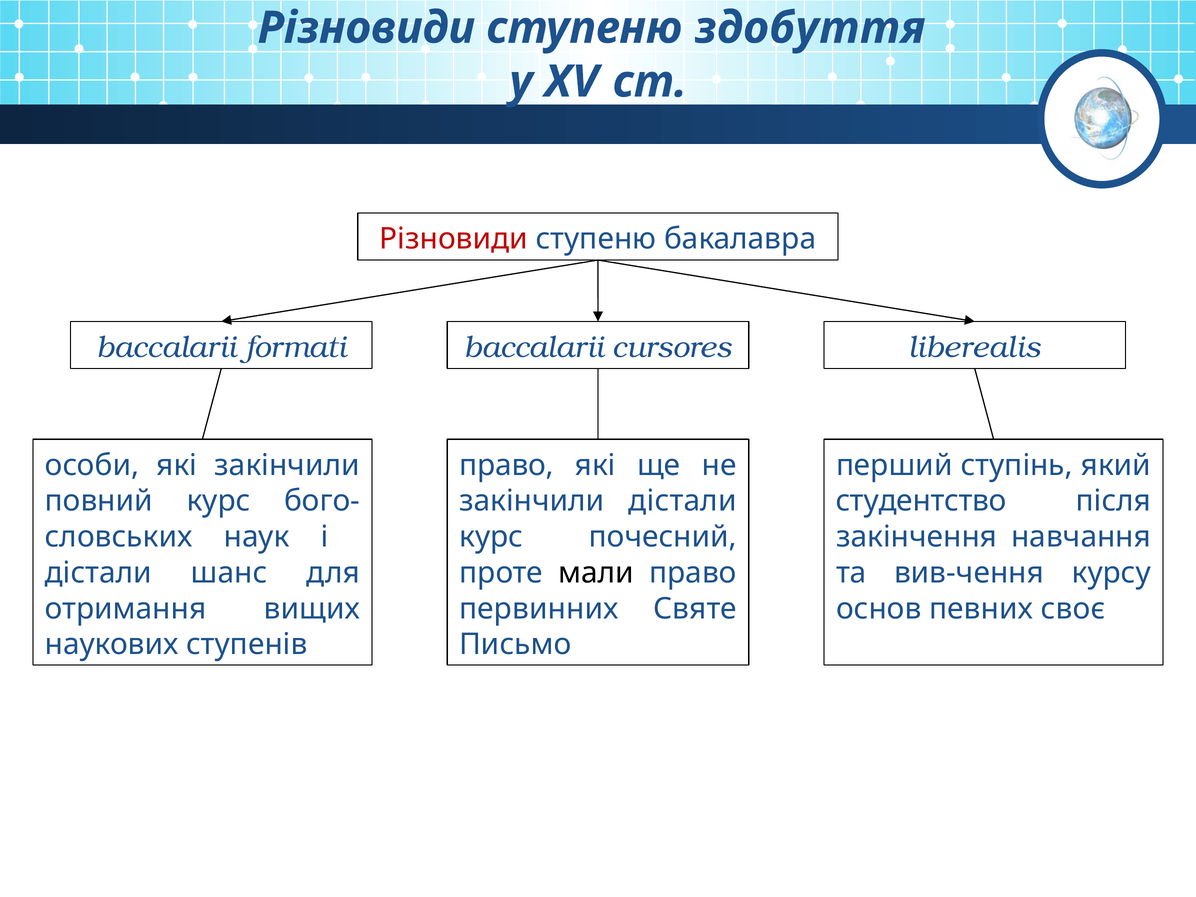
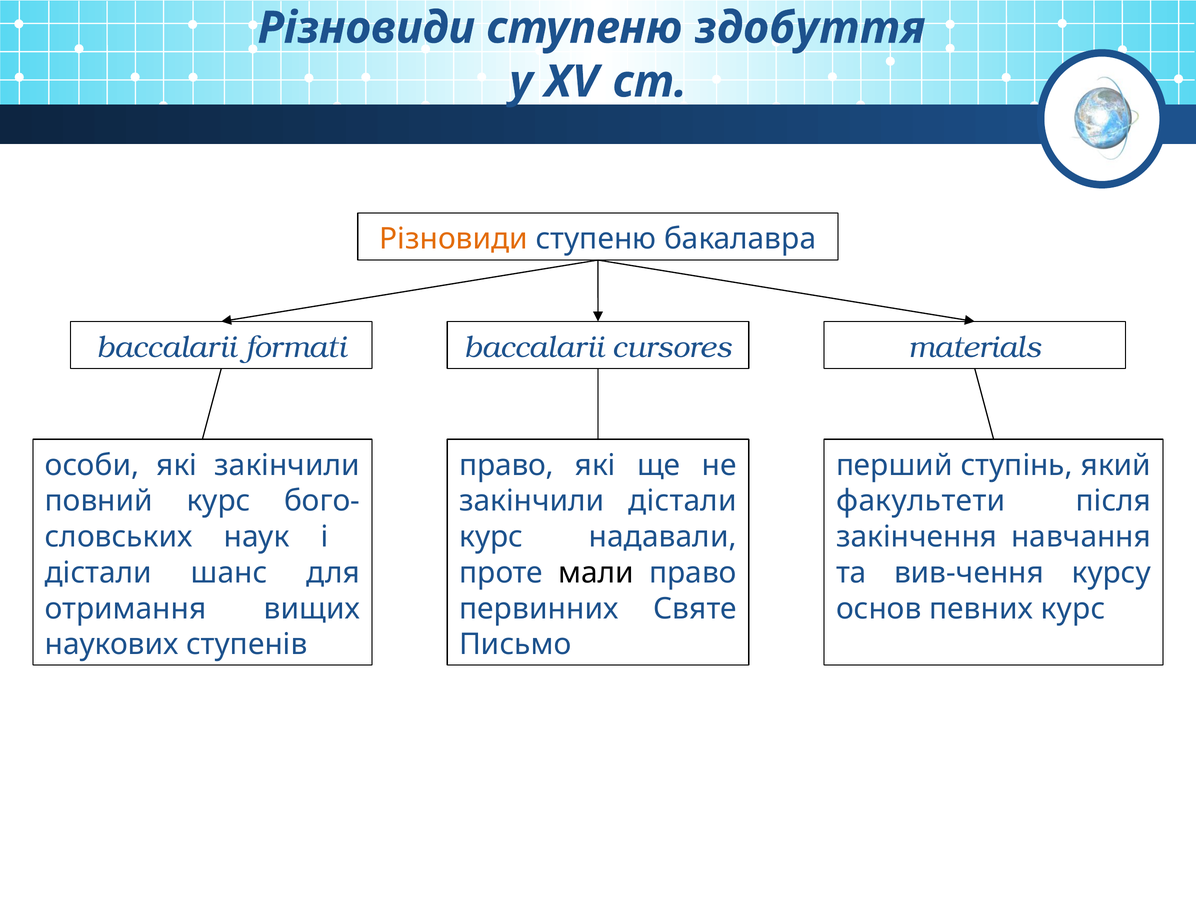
Різновиди at (454, 239) colour: red -> orange
liberealis: liberealis -> materials
студентство: студентство -> факультети
почесний: почесний -> надавали
певних своє: своє -> курс
